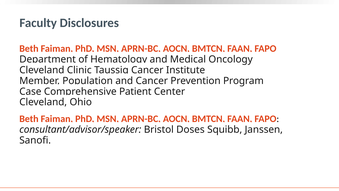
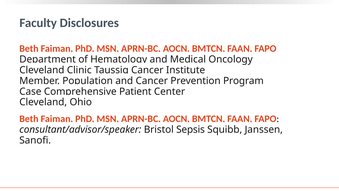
Doses: Doses -> Sepsis
